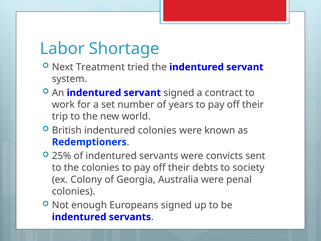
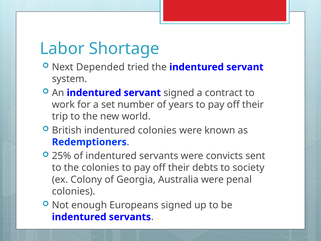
Treatment: Treatment -> Depended
